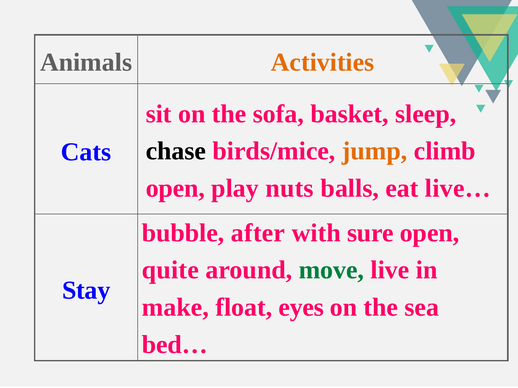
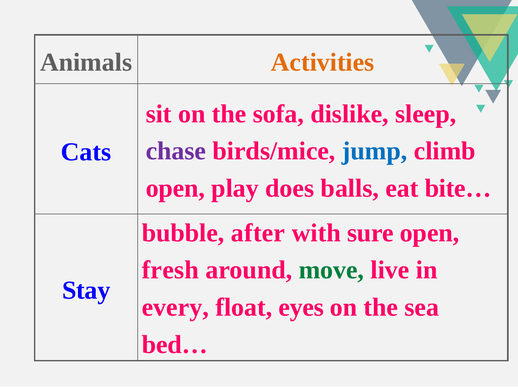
basket: basket -> dislike
chase colour: black -> purple
jump colour: orange -> blue
nuts: nuts -> does
live…: live… -> bite…
quite: quite -> fresh
make: make -> every
